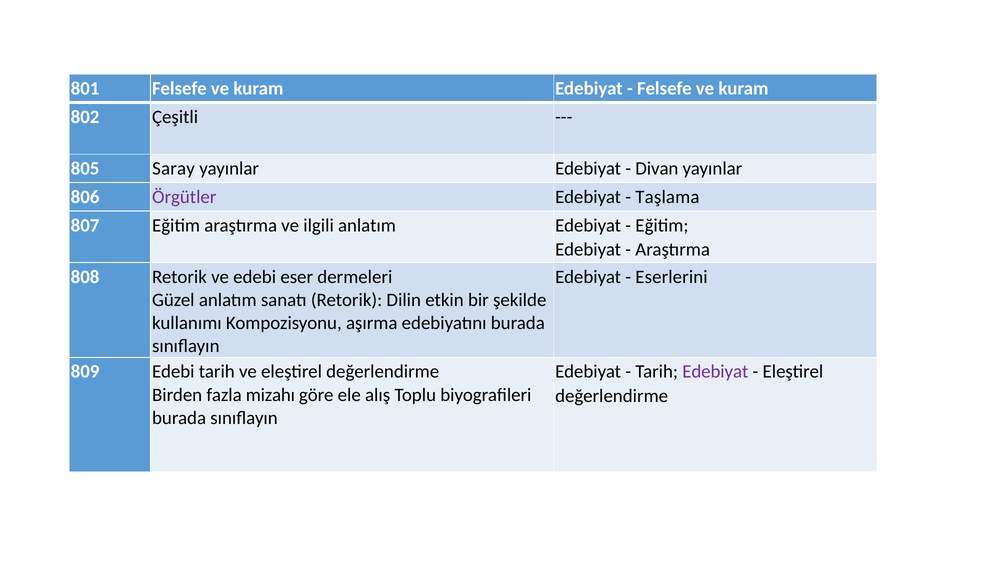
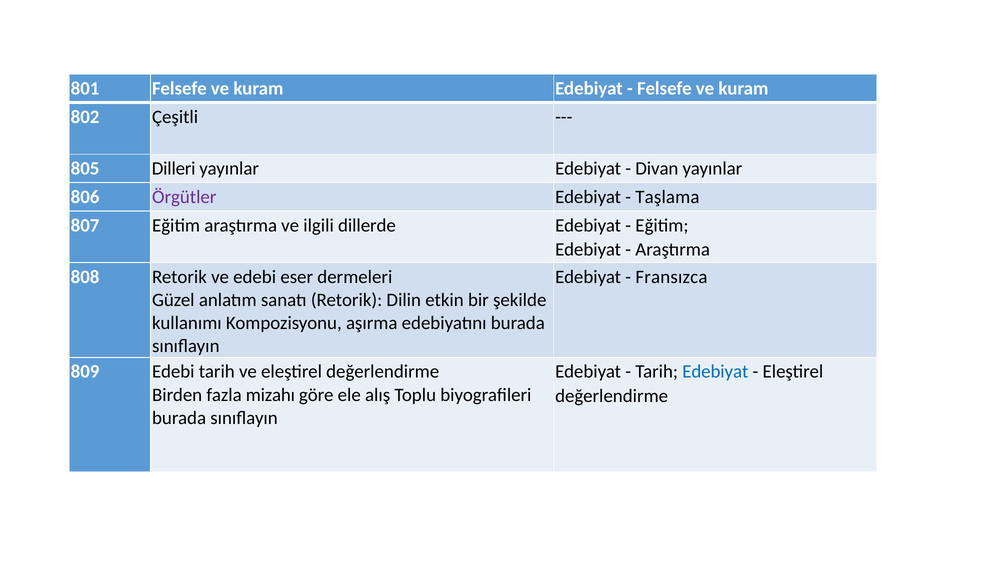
Saray: Saray -> Dilleri
ilgili anlatım: anlatım -> dillerde
Eserlerini: Eserlerini -> Fransızca
Edebiyat at (715, 372) colour: purple -> blue
